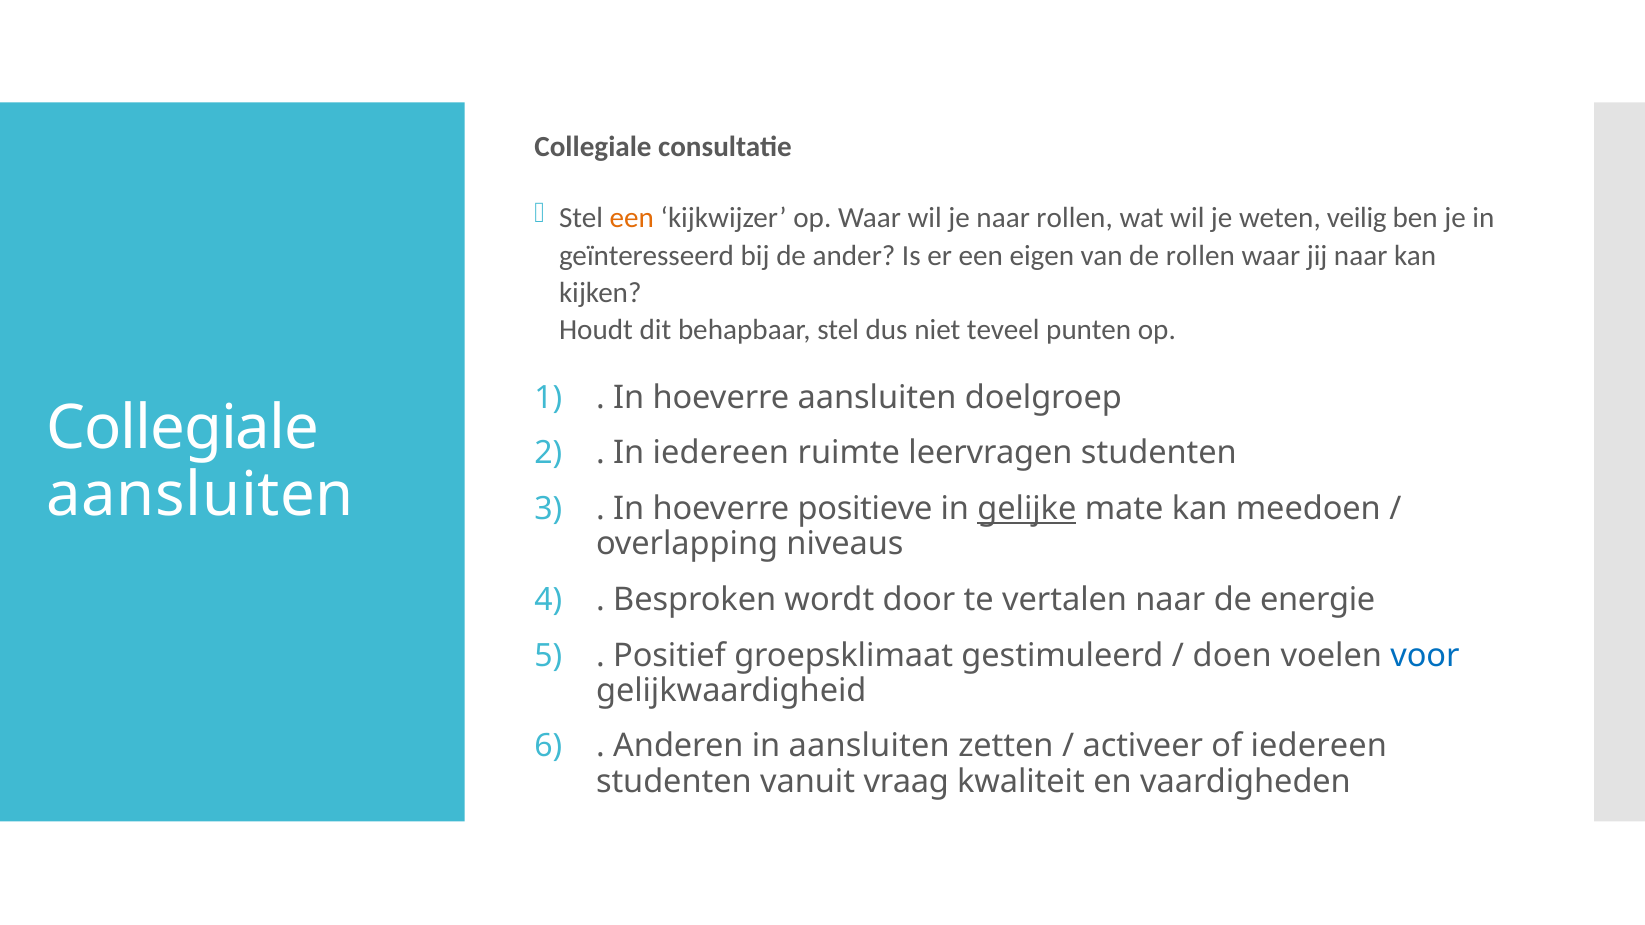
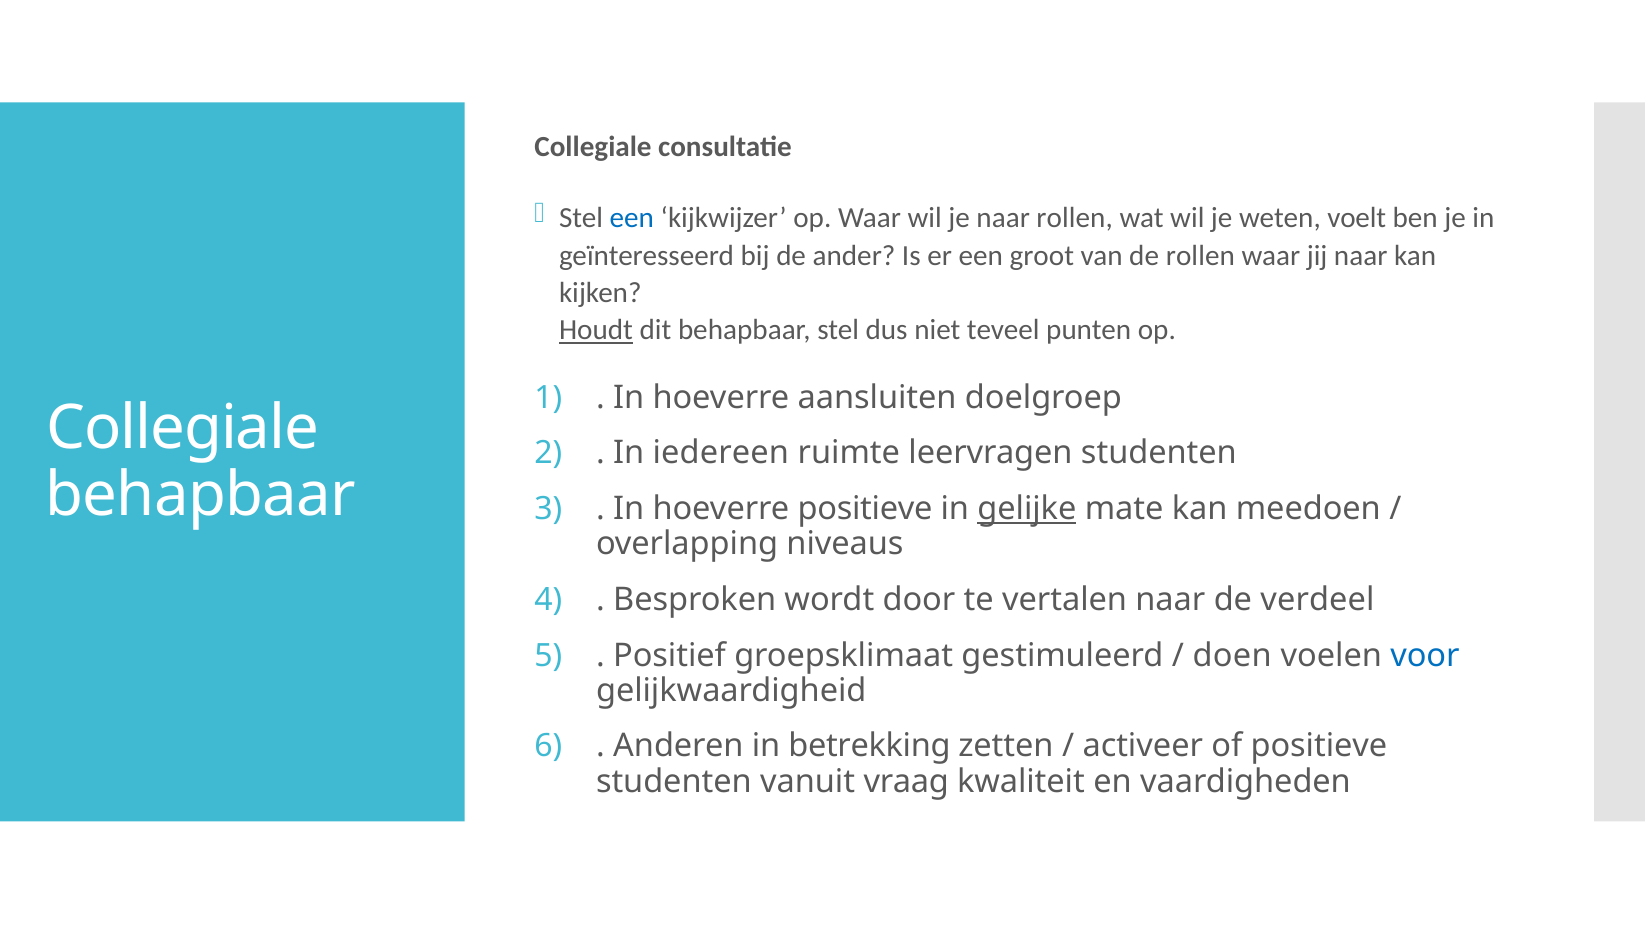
een at (632, 218) colour: orange -> blue
veilig: veilig -> voelt
eigen: eigen -> groot
Houdt underline: none -> present
aansluiten at (200, 495): aansluiten -> behapbaar
energie: energie -> verdeel
in aansluiten: aansluiten -> betrekking
of iedereen: iedereen -> positieve
